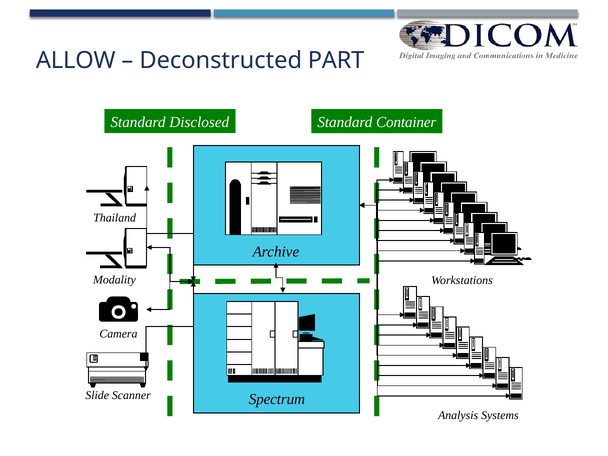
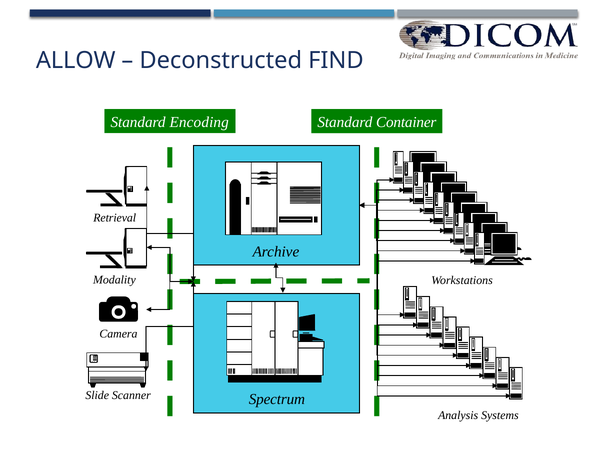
PART: PART -> FIND
Disclosed: Disclosed -> Encoding
Thailand: Thailand -> Retrieval
